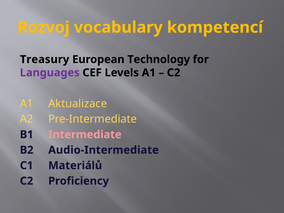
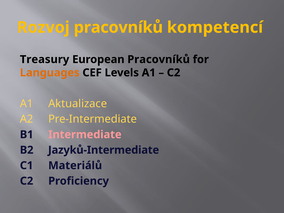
Rozvoj vocabulary: vocabulary -> pracovníků
European Technology: Technology -> Pracovníků
Languages colour: purple -> orange
Audio-Intermediate: Audio-Intermediate -> Jazyků-Intermediate
